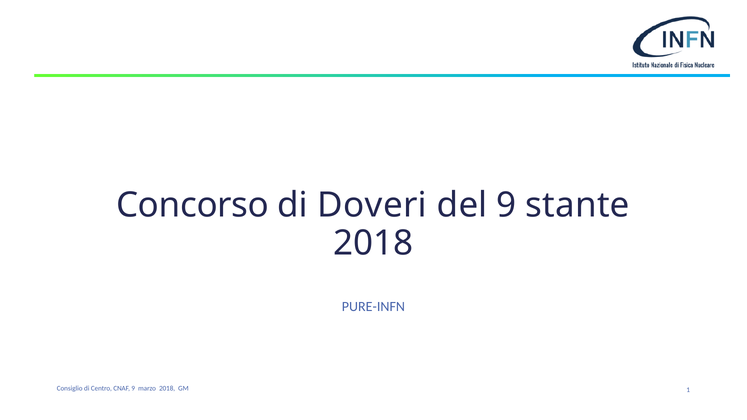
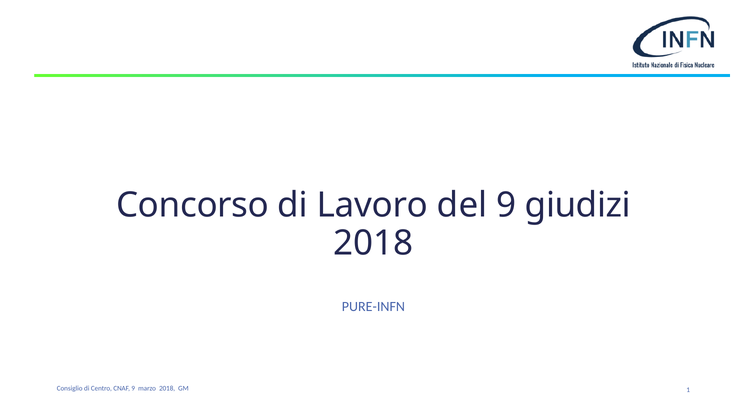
Doveri: Doveri -> Lavoro
stante: stante -> giudizi
